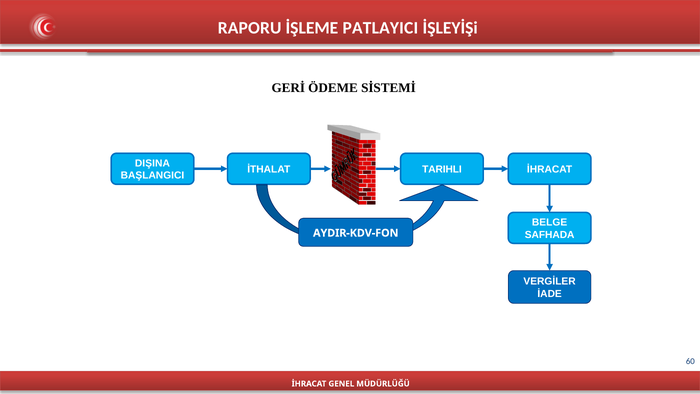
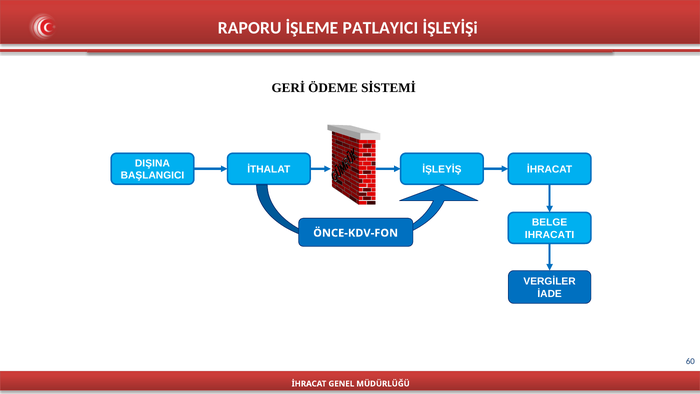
TARIHLI: TARIHLI -> İŞLEYİŞ
SAFHADA: SAFHADA -> IHRACATI
AYDIR-KDV-FON: AYDIR-KDV-FON -> ÖNCE-KDV-FON
